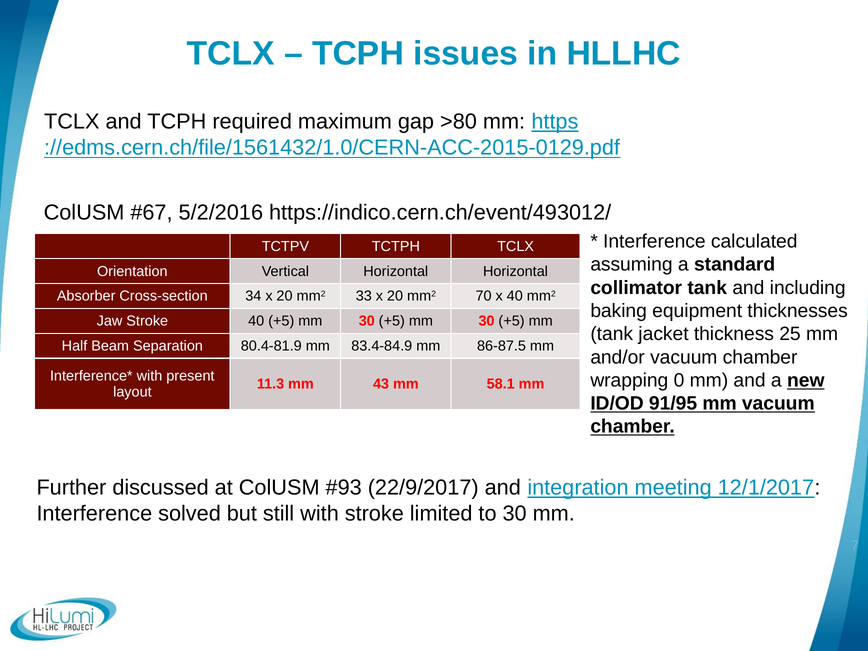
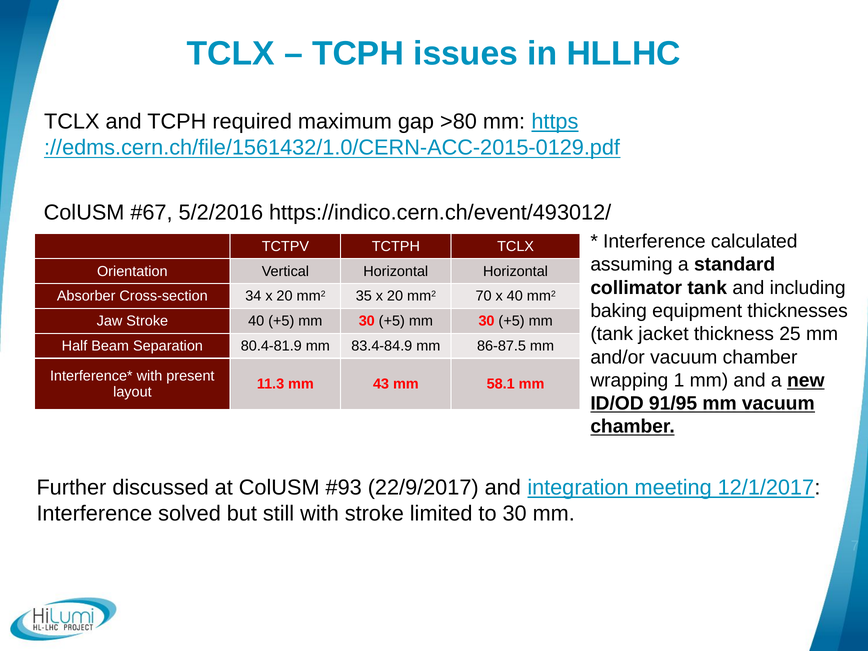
33: 33 -> 35
0: 0 -> 1
